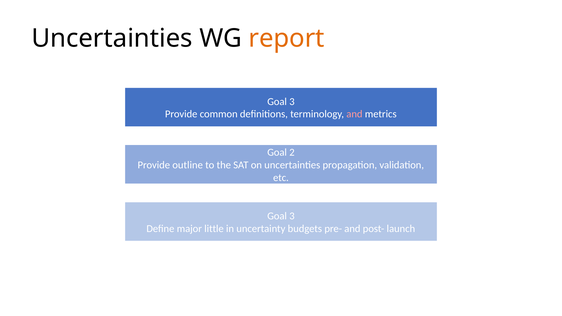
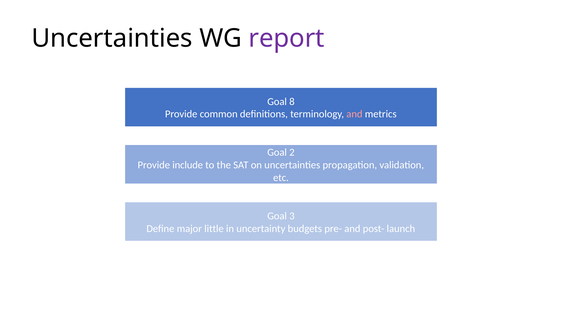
report colour: orange -> purple
3 at (292, 102): 3 -> 8
outline: outline -> include
